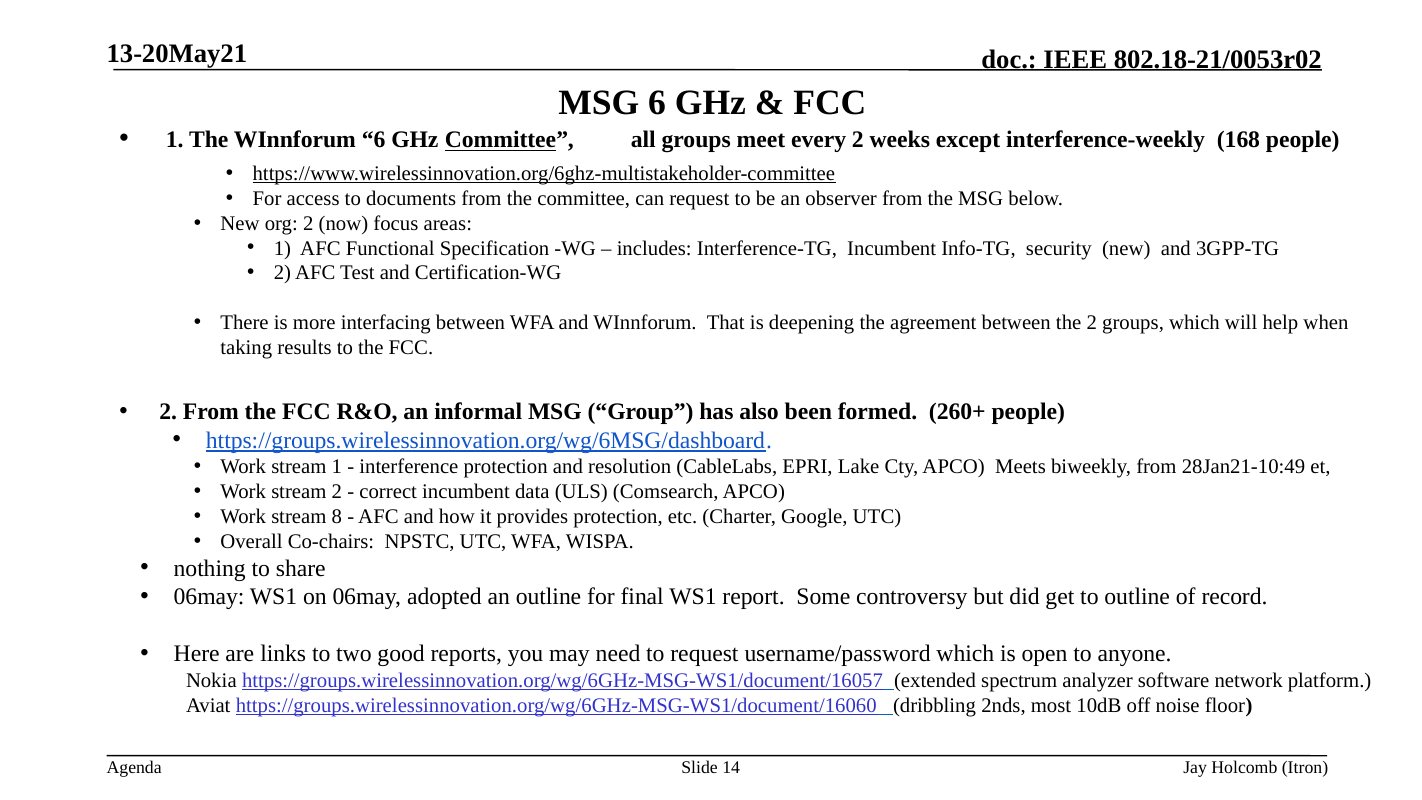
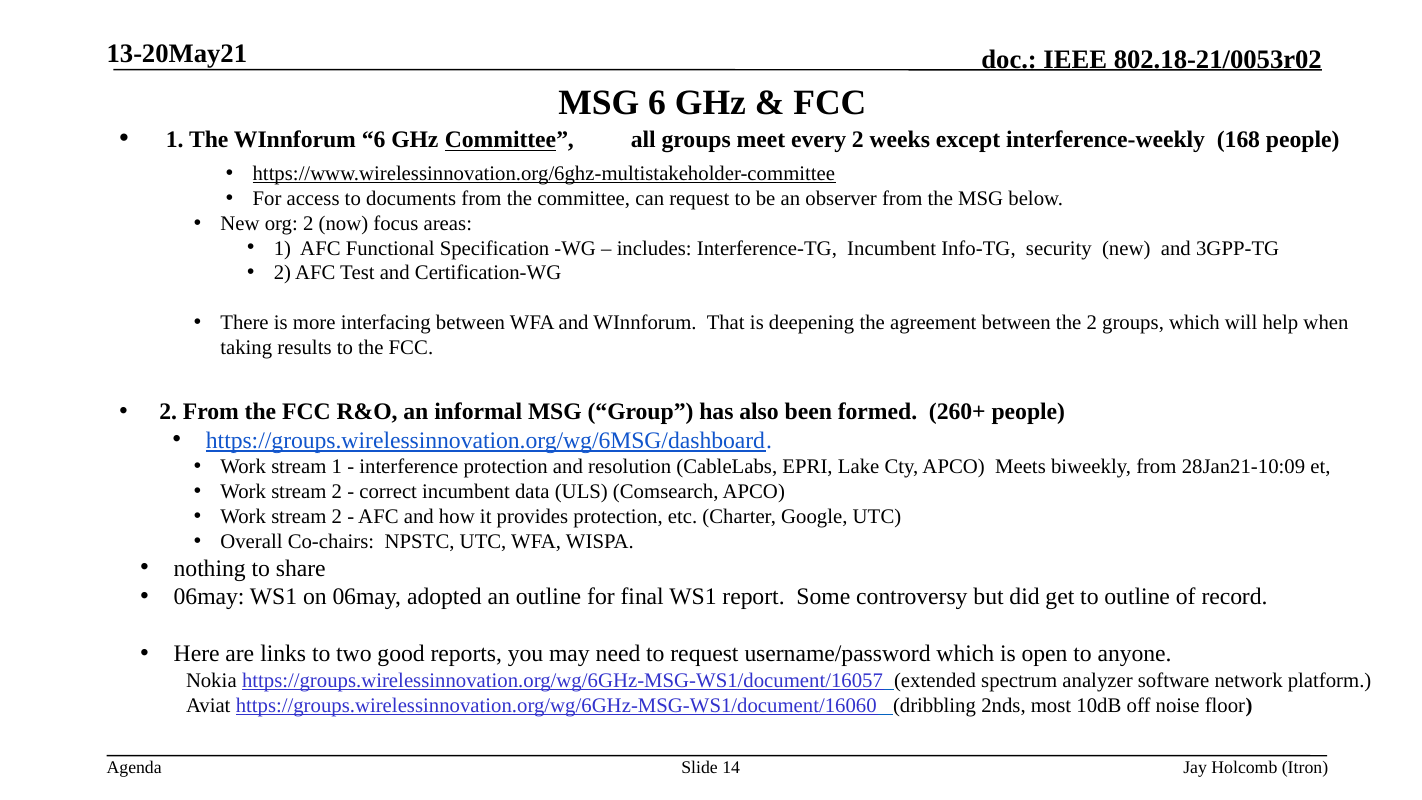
28Jan21-10:49: 28Jan21-10:49 -> 28Jan21-10:09
8 at (337, 517): 8 -> 2
